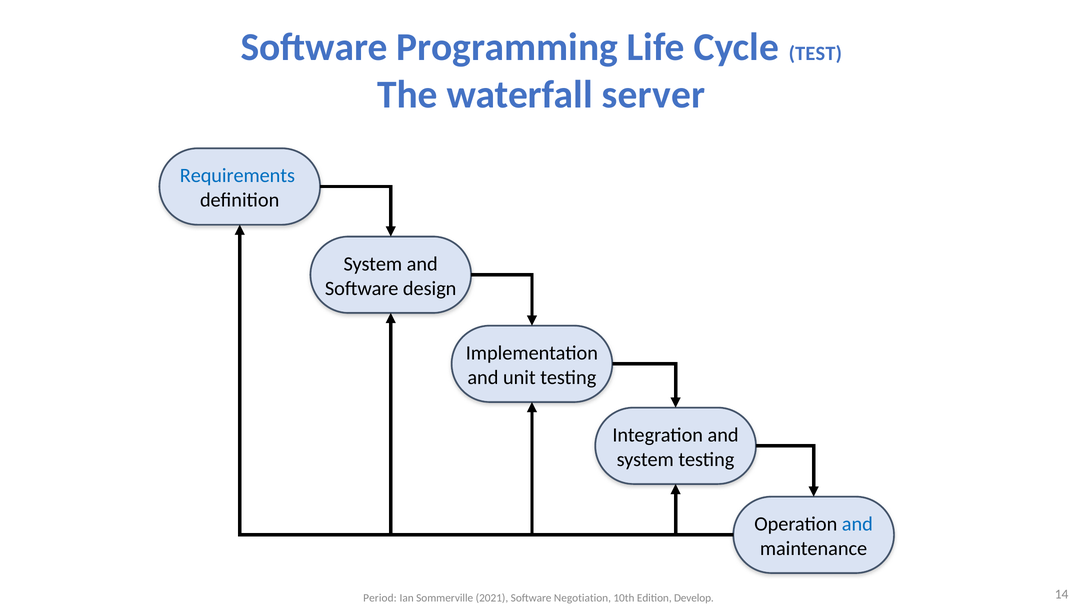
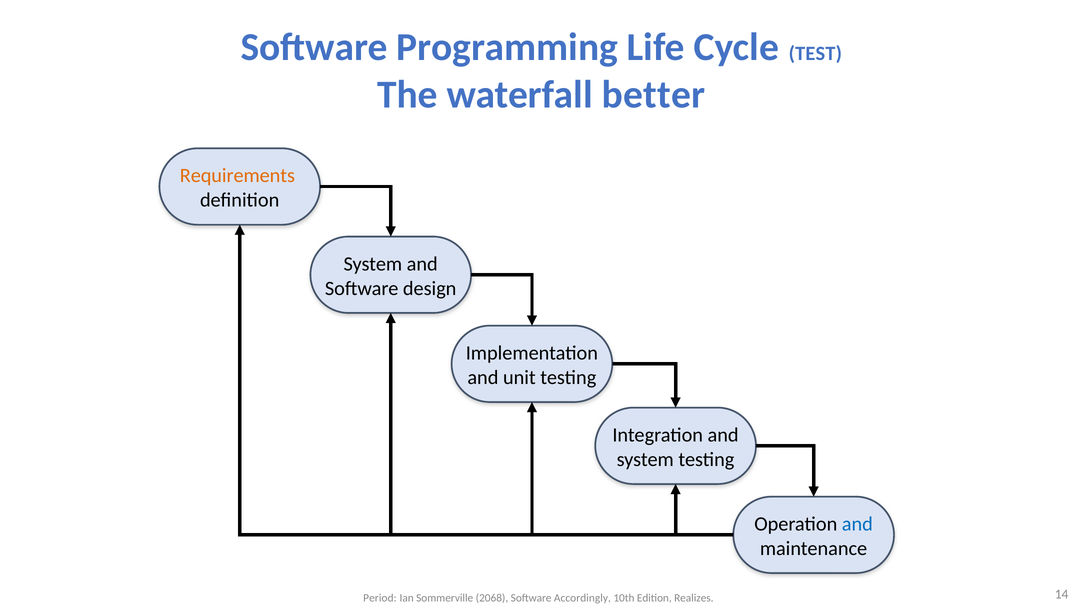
server: server -> better
Requirements colour: blue -> orange
2021: 2021 -> 2068
Negotiation: Negotiation -> Accordingly
Develop: Develop -> Realizes
